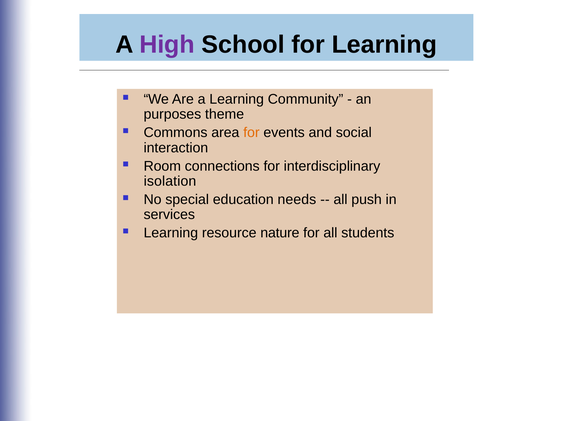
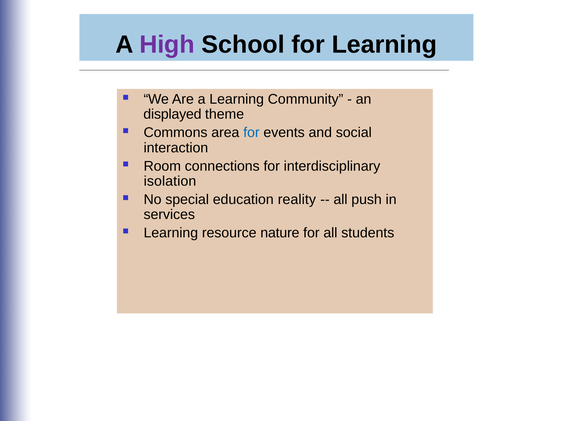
purposes: purposes -> displayed
for at (251, 133) colour: orange -> blue
needs: needs -> reality
